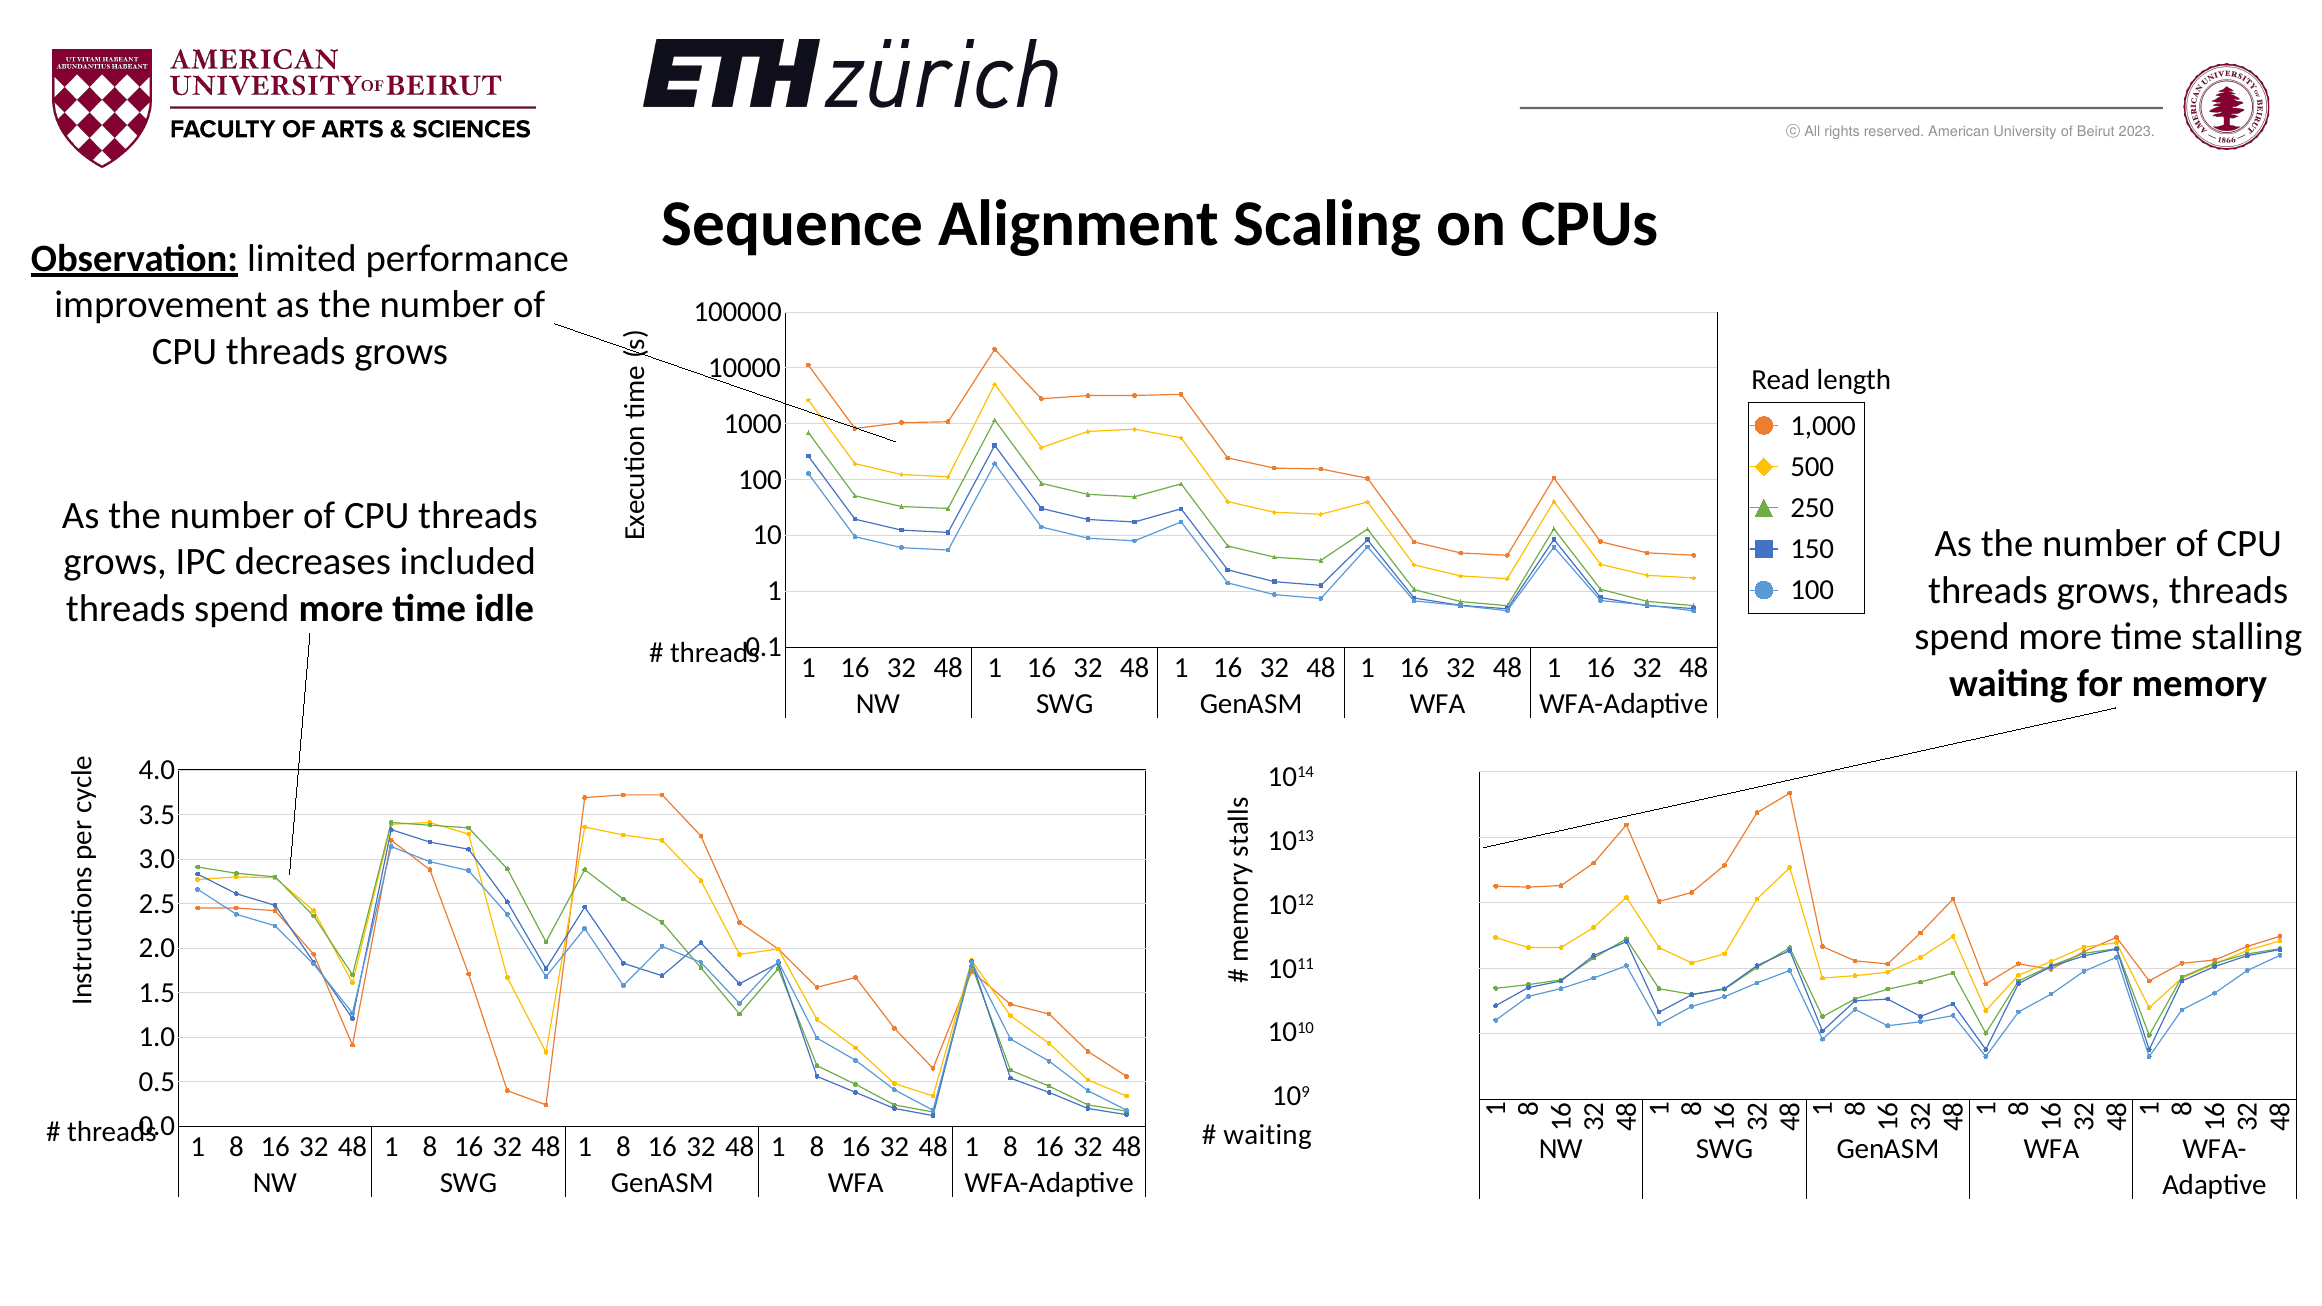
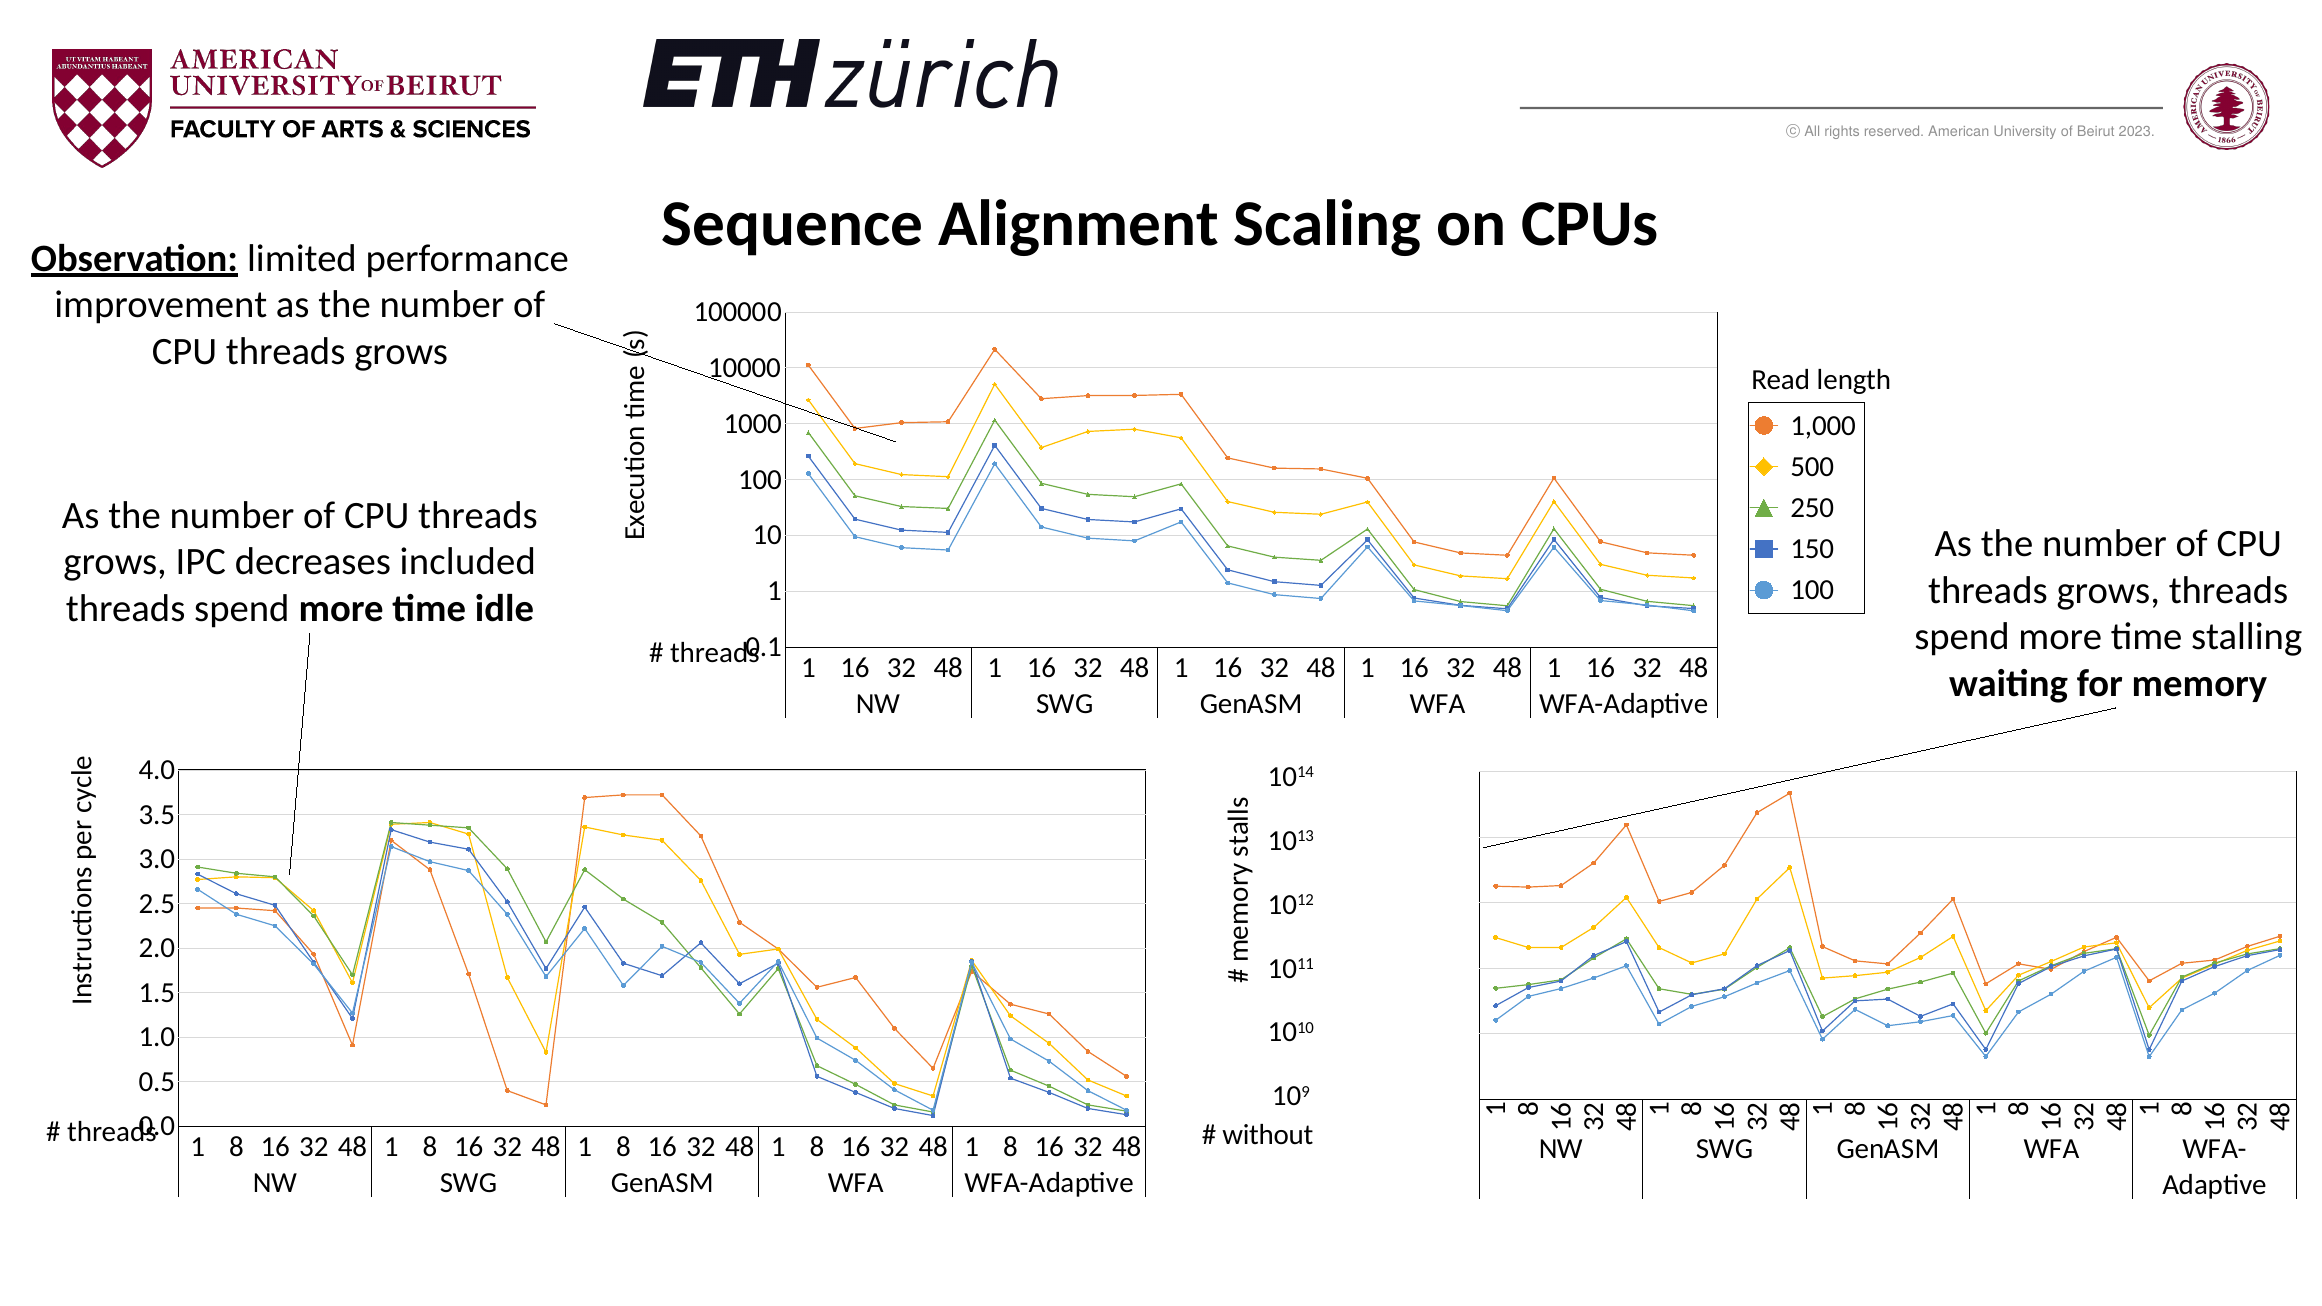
waiting at (1268, 1135): waiting -> without
